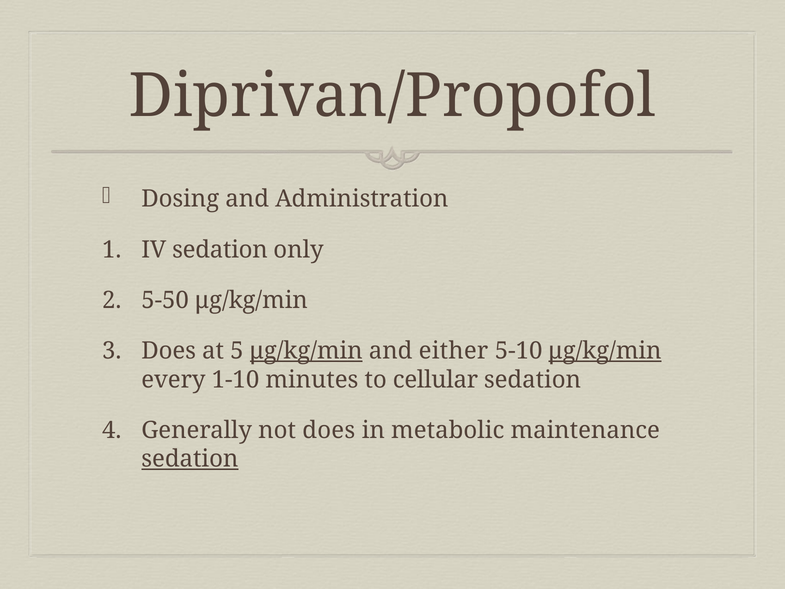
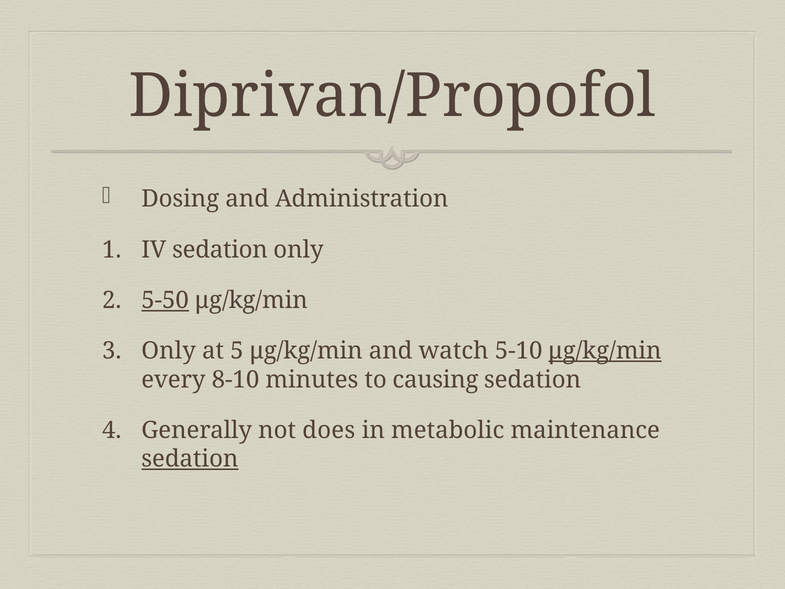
5-50 underline: none -> present
Does at (169, 351): Does -> Only
μg/kg/min at (306, 351) underline: present -> none
either: either -> watch
1-10: 1-10 -> 8-10
cellular: cellular -> causing
